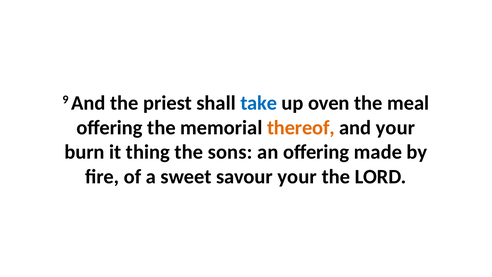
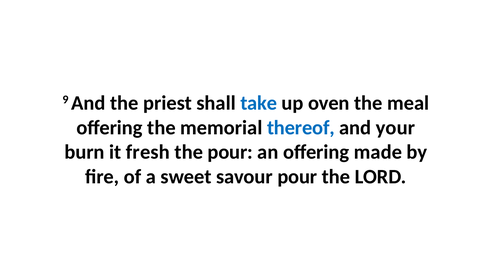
thereof colour: orange -> blue
thing: thing -> fresh
the sons: sons -> pour
savour your: your -> pour
